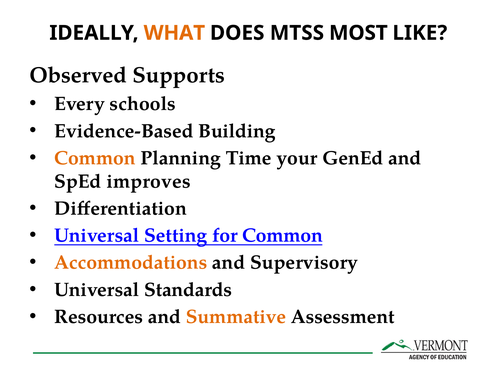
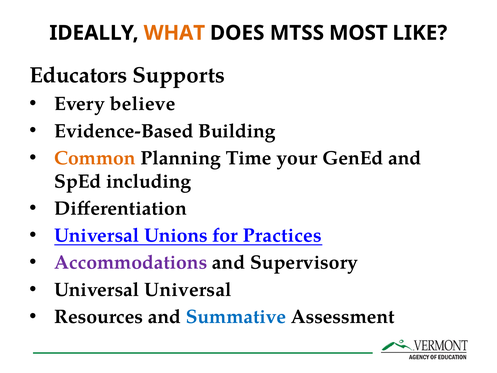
Observed: Observed -> Educators
schools: schools -> believe
improves: improves -> including
Setting: Setting -> Unions
for Common: Common -> Practices
Accommodations colour: orange -> purple
Universal Standards: Standards -> Universal
Summative colour: orange -> blue
